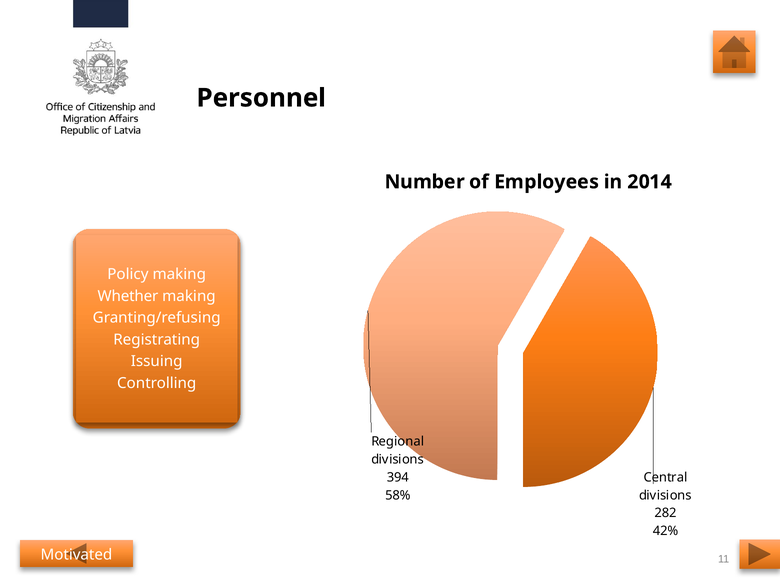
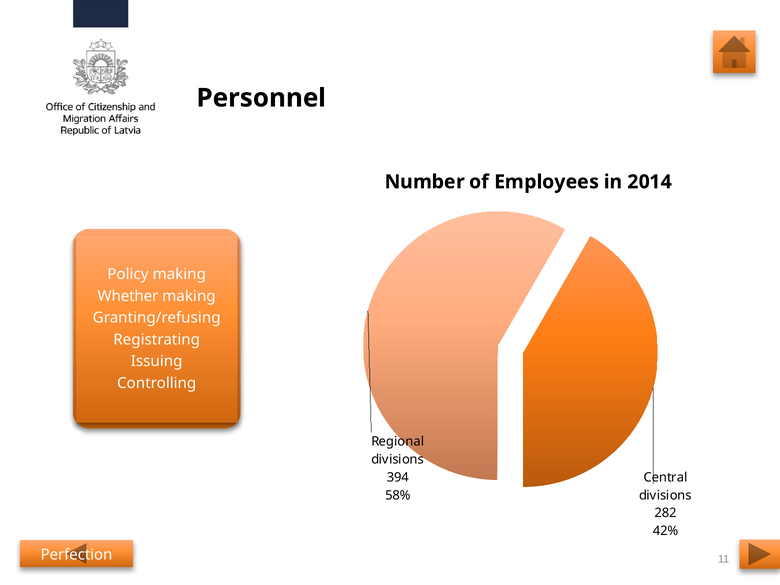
Motivated: Motivated -> Perfection
